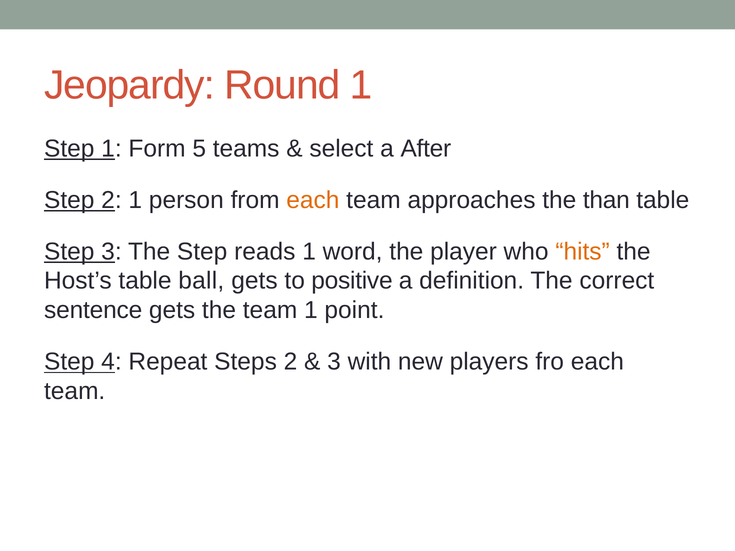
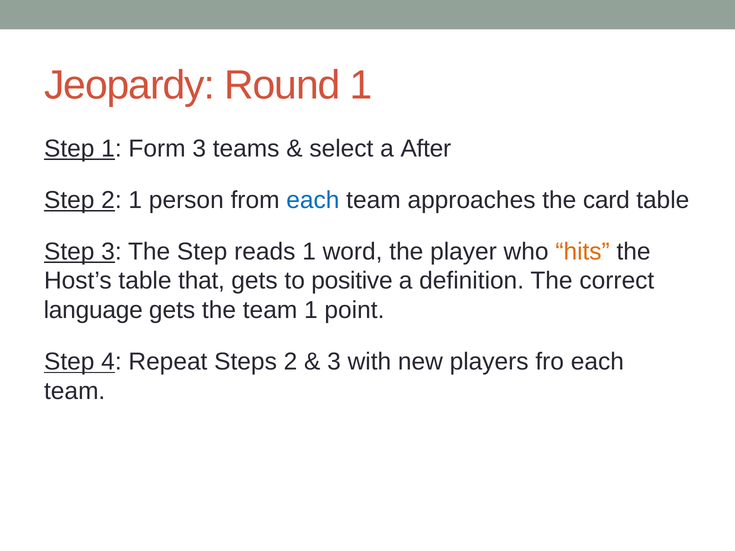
Form 5: 5 -> 3
each at (313, 200) colour: orange -> blue
than: than -> card
ball: ball -> that
sentence: sentence -> language
